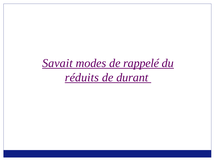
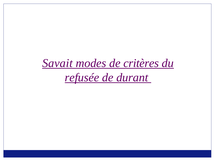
rappelé: rappelé -> critères
réduits: réduits -> refusée
